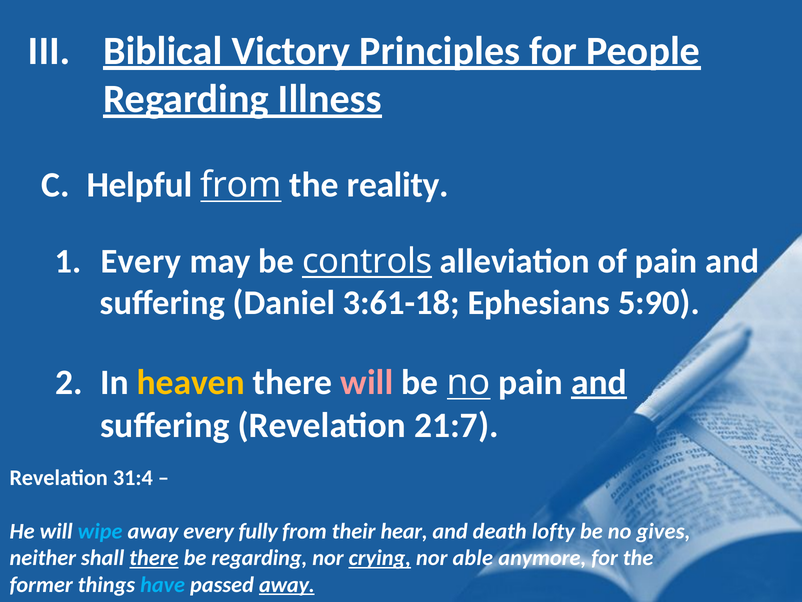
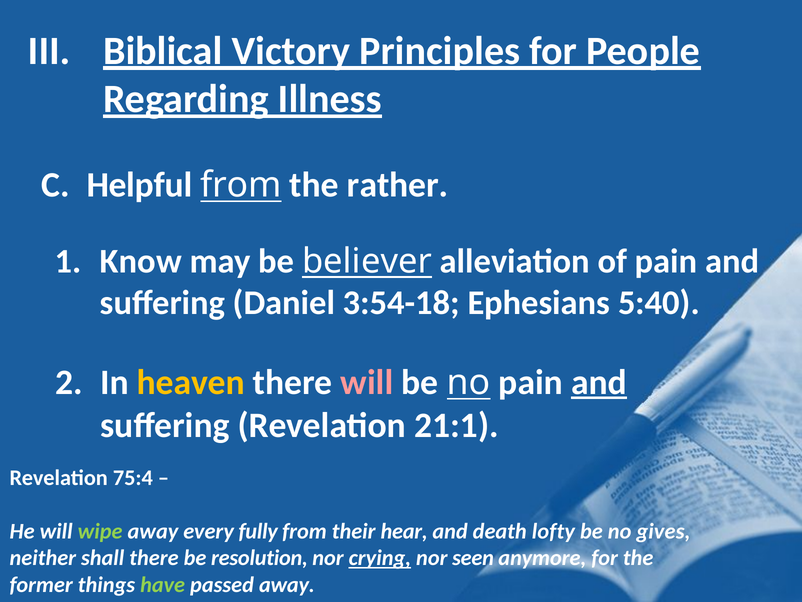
reality: reality -> rather
Every at (141, 261): Every -> Know
controls: controls -> believer
3:61-18: 3:61-18 -> 3:54-18
5:90: 5:90 -> 5:40
21:7: 21:7 -> 21:1
31:4: 31:4 -> 75:4
wipe colour: light blue -> light green
there at (154, 558) underline: present -> none
be regarding: regarding -> resolution
able: able -> seen
have colour: light blue -> light green
away at (287, 584) underline: present -> none
